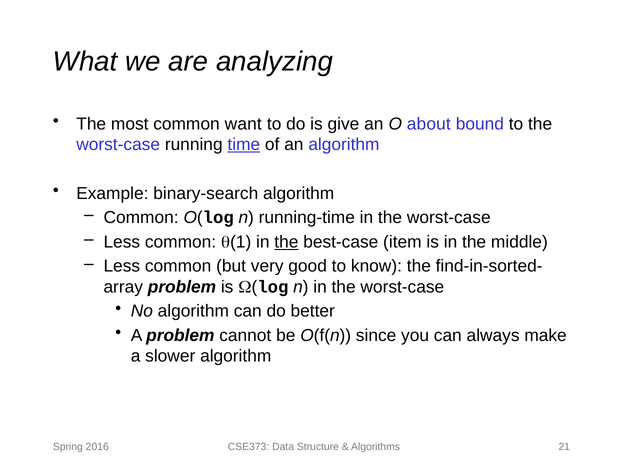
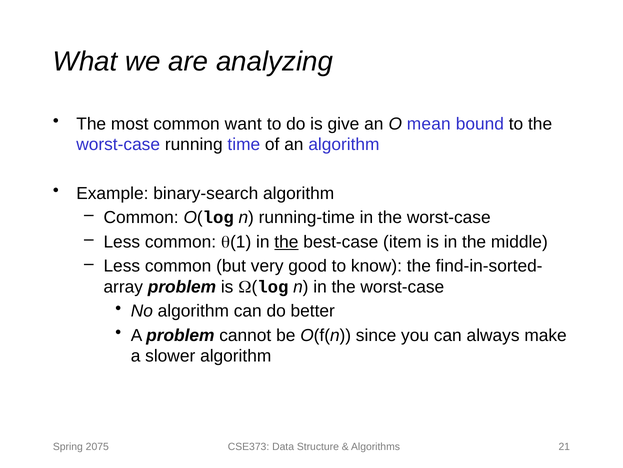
about: about -> mean
time underline: present -> none
2016: 2016 -> 2075
